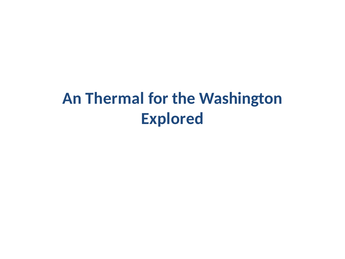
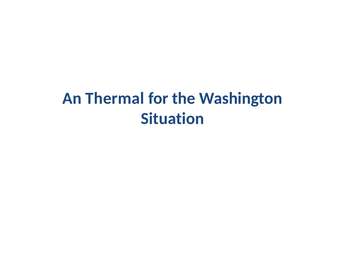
Explored: Explored -> Situation
